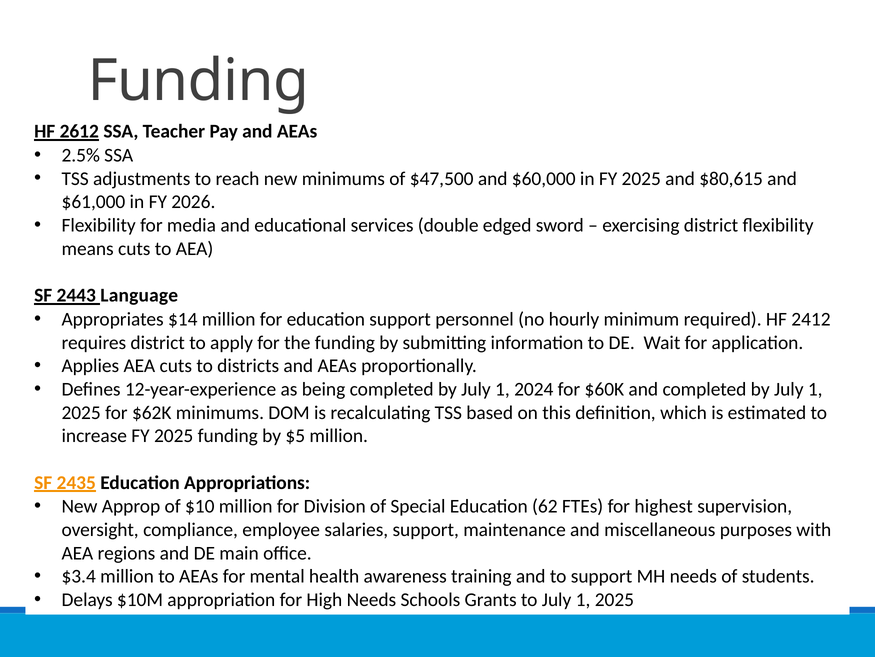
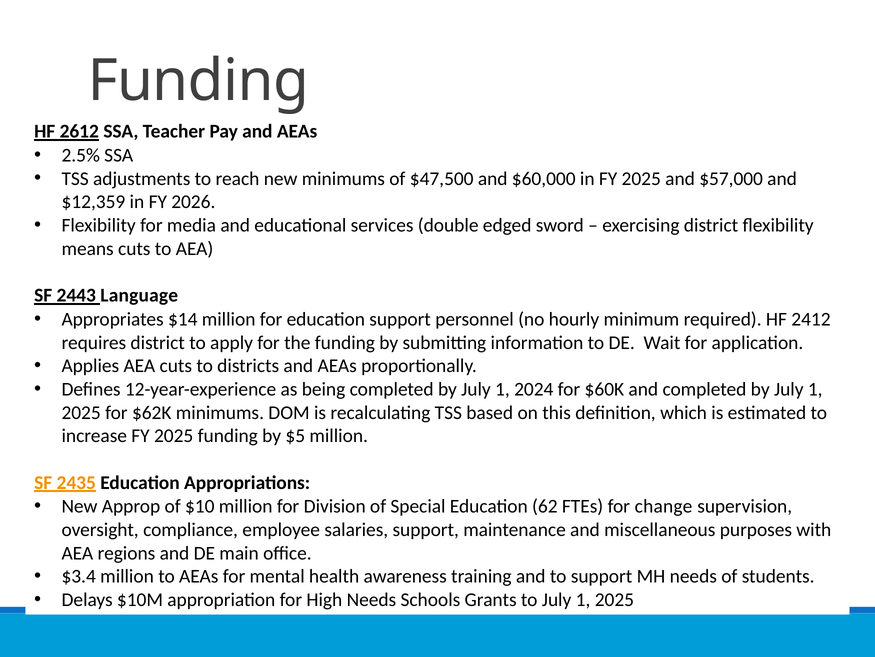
$80,615: $80,615 -> $57,000
$61,000: $61,000 -> $12,359
highest: highest -> change
